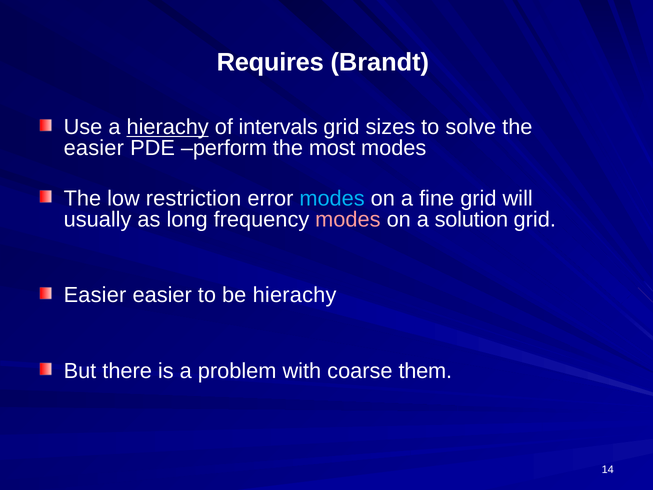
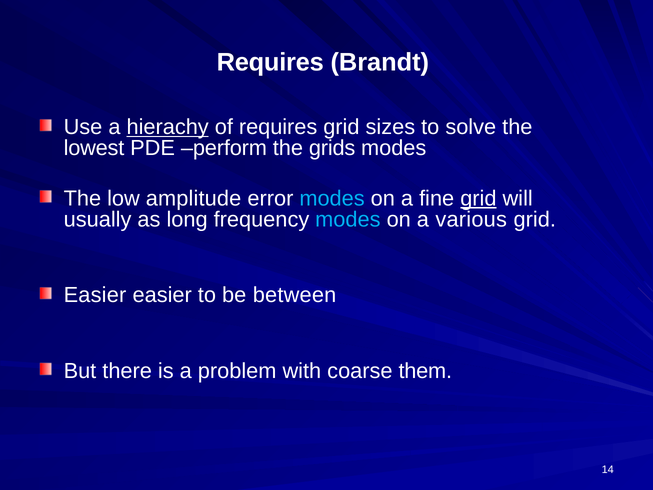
of intervals: intervals -> requires
easier at (94, 148): easier -> lowest
most: most -> grids
restriction: restriction -> amplitude
grid at (478, 198) underline: none -> present
modes at (348, 219) colour: pink -> light blue
solution: solution -> various
be hierachy: hierachy -> between
